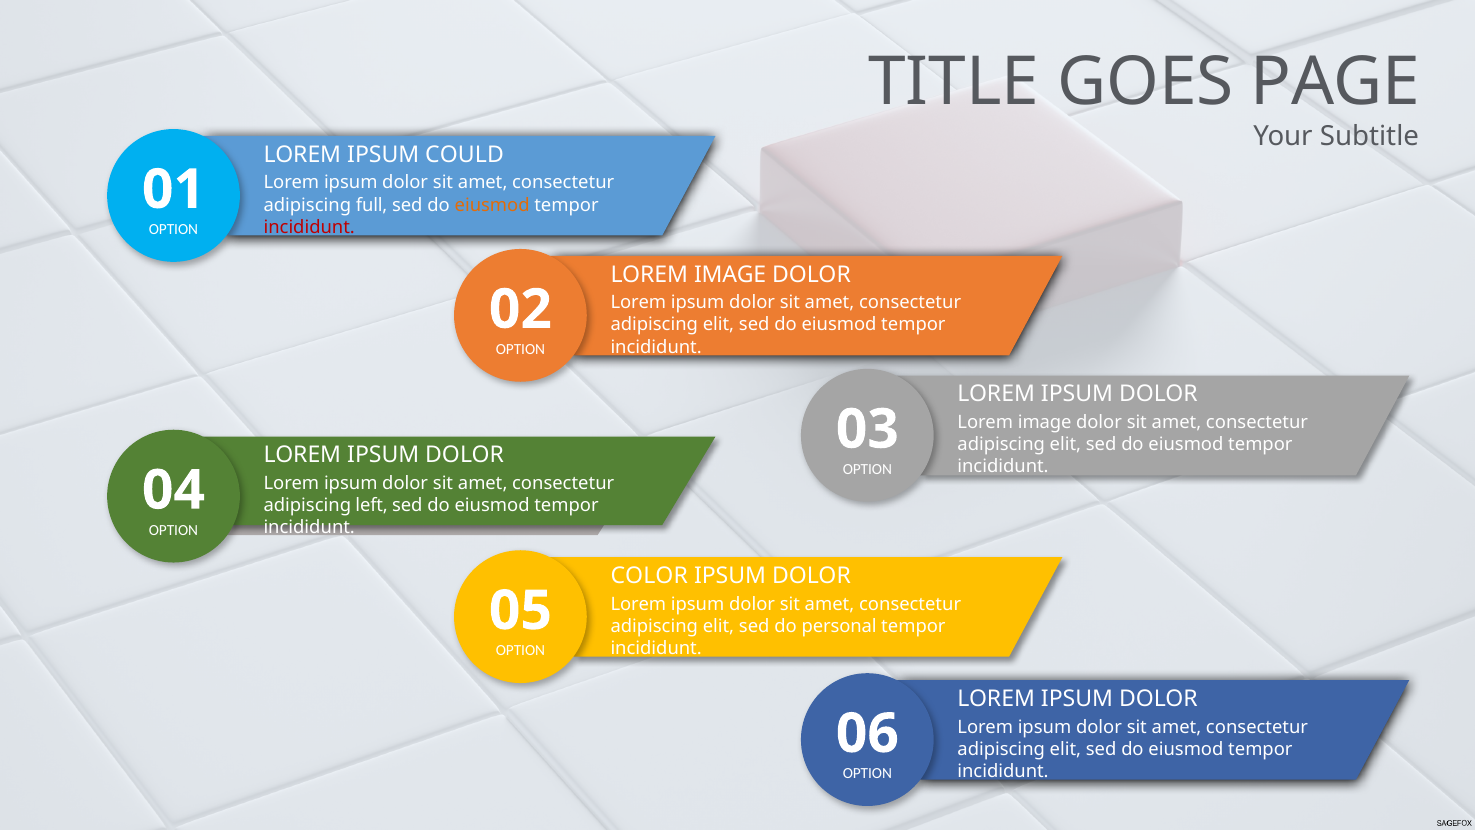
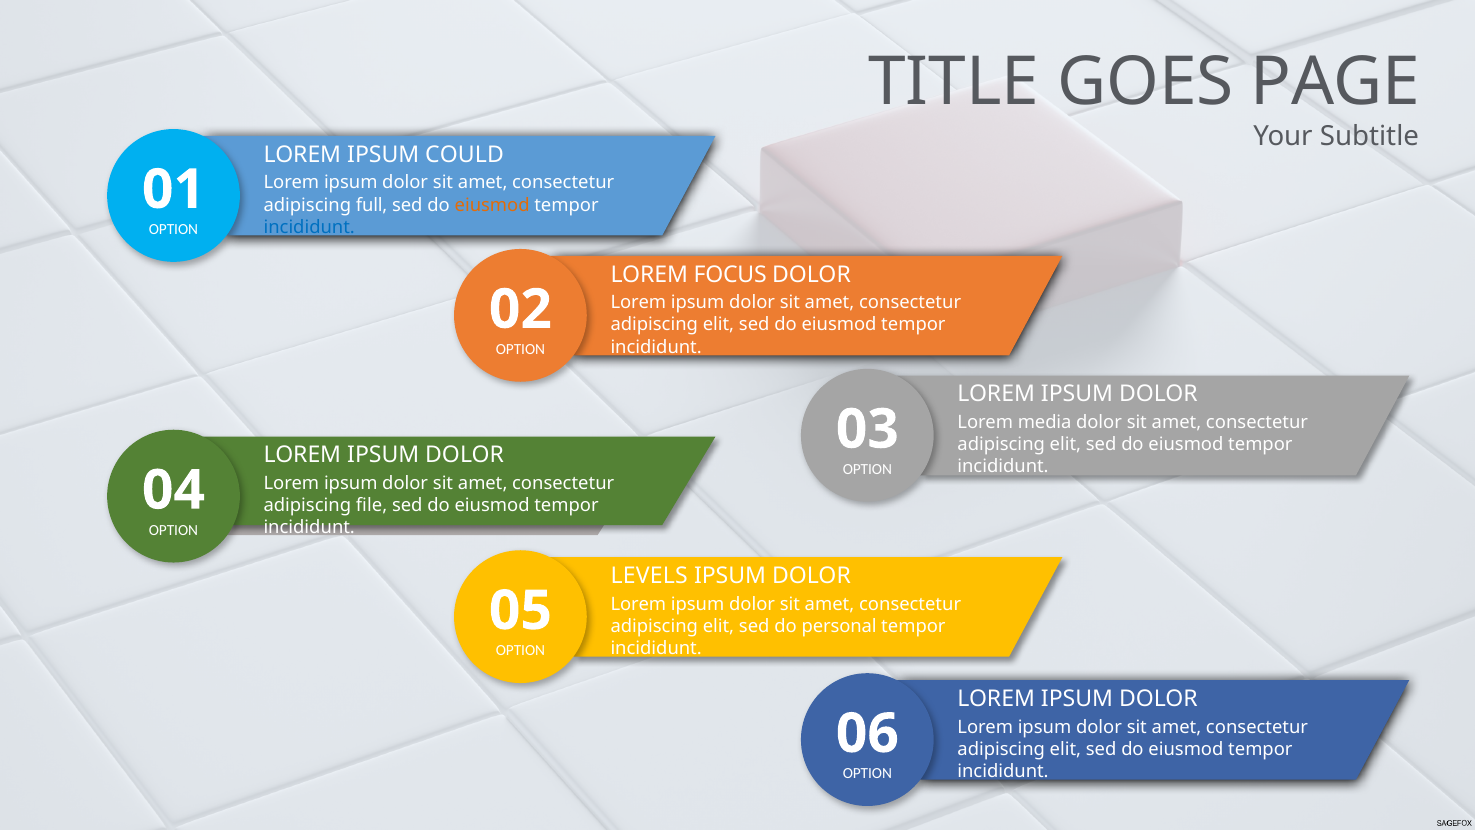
incididunt at (309, 227) colour: red -> blue
IMAGE at (730, 274): IMAGE -> FOCUS
image at (1045, 422): image -> media
left: left -> file
COLOR: COLOR -> LEVELS
